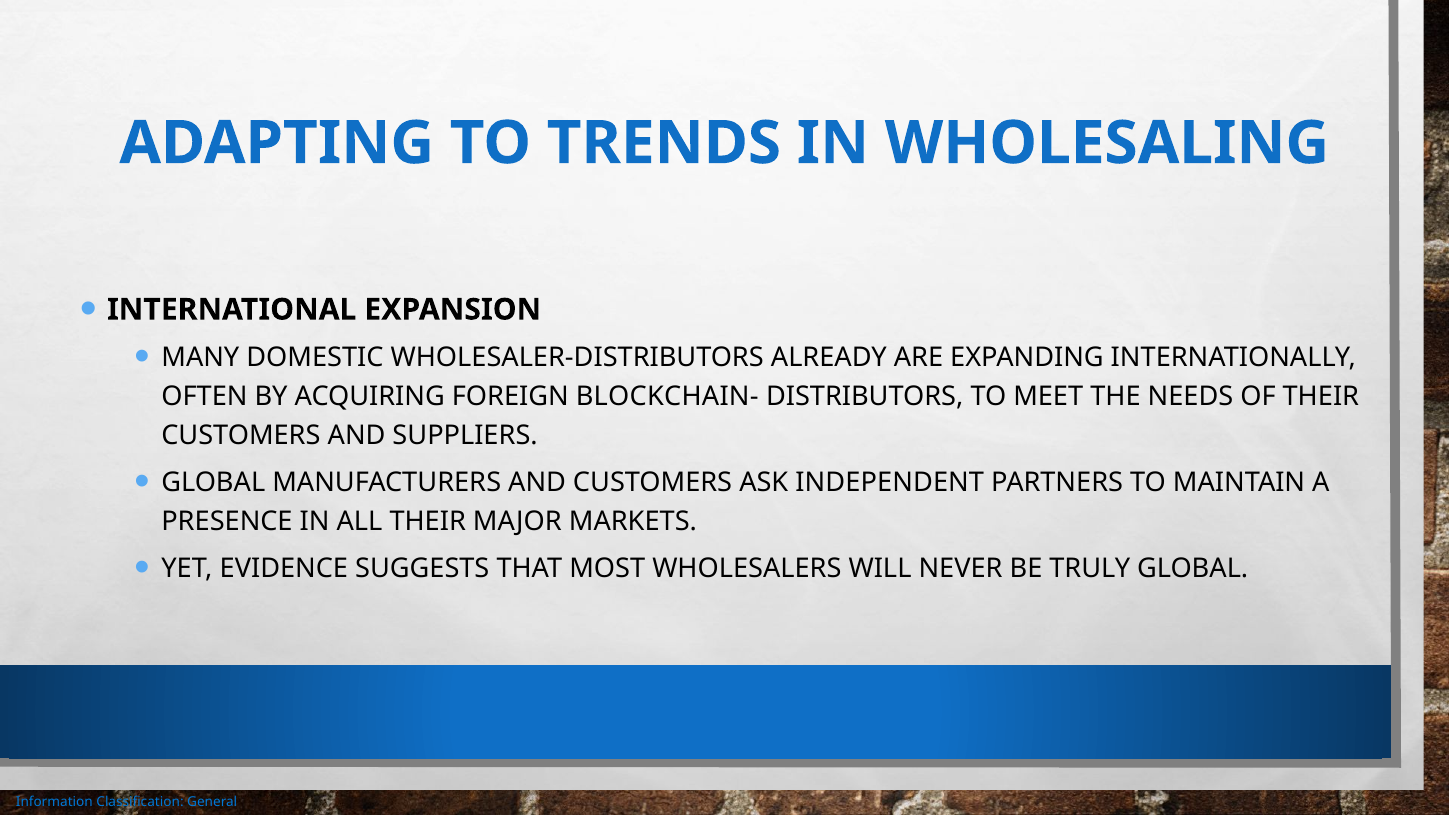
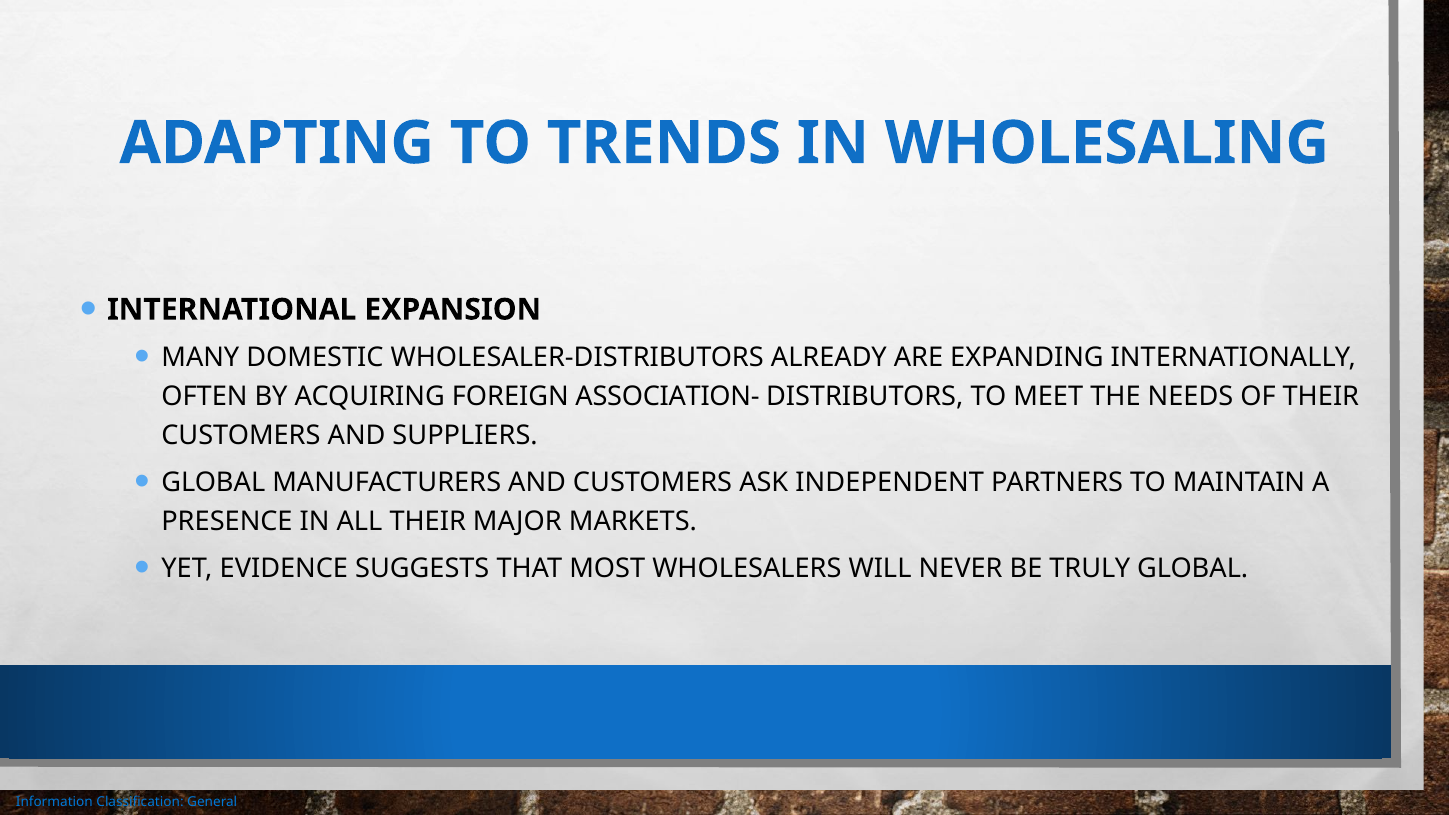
BLOCKCHAIN-: BLOCKCHAIN- -> ASSOCIATION-
